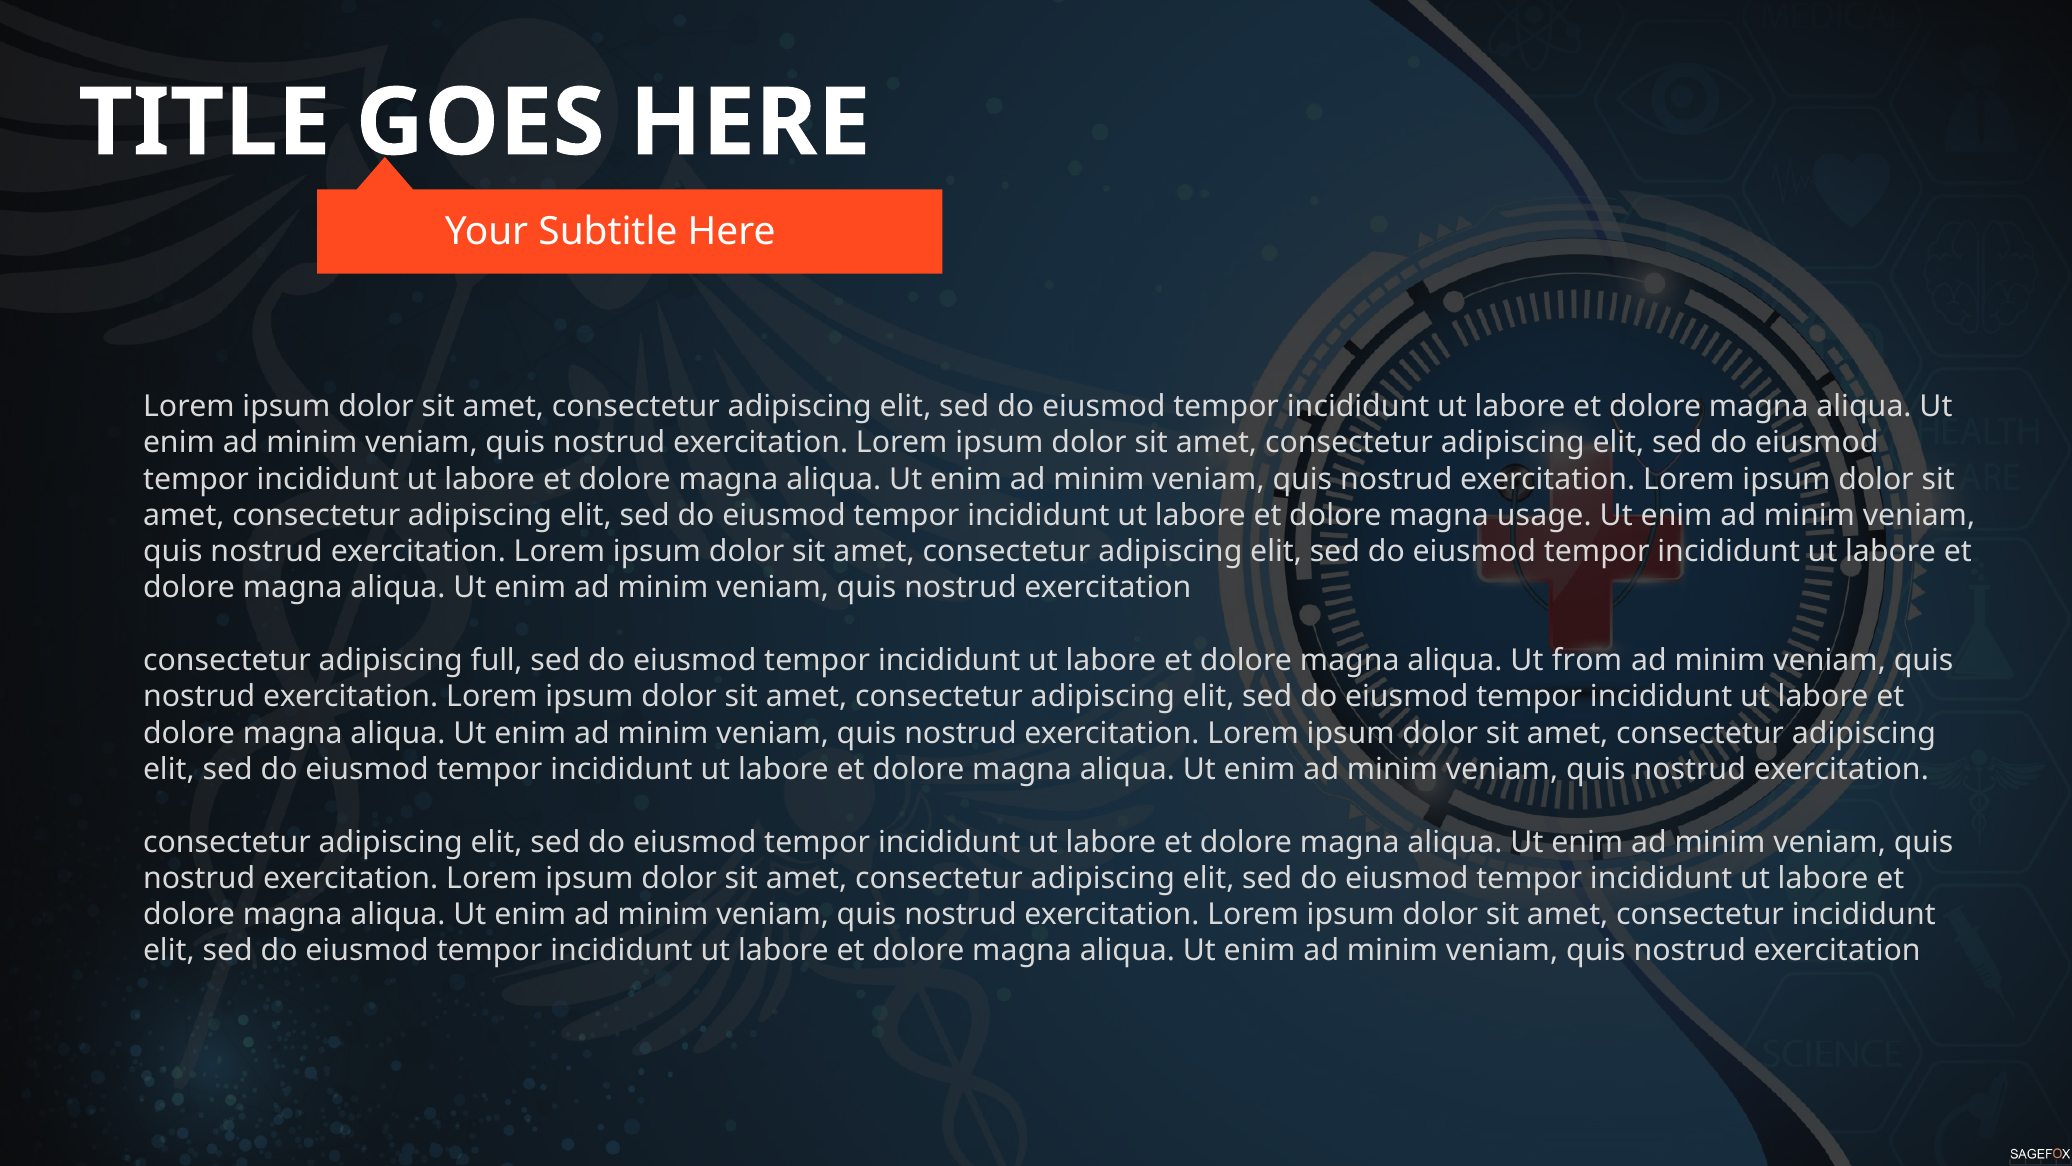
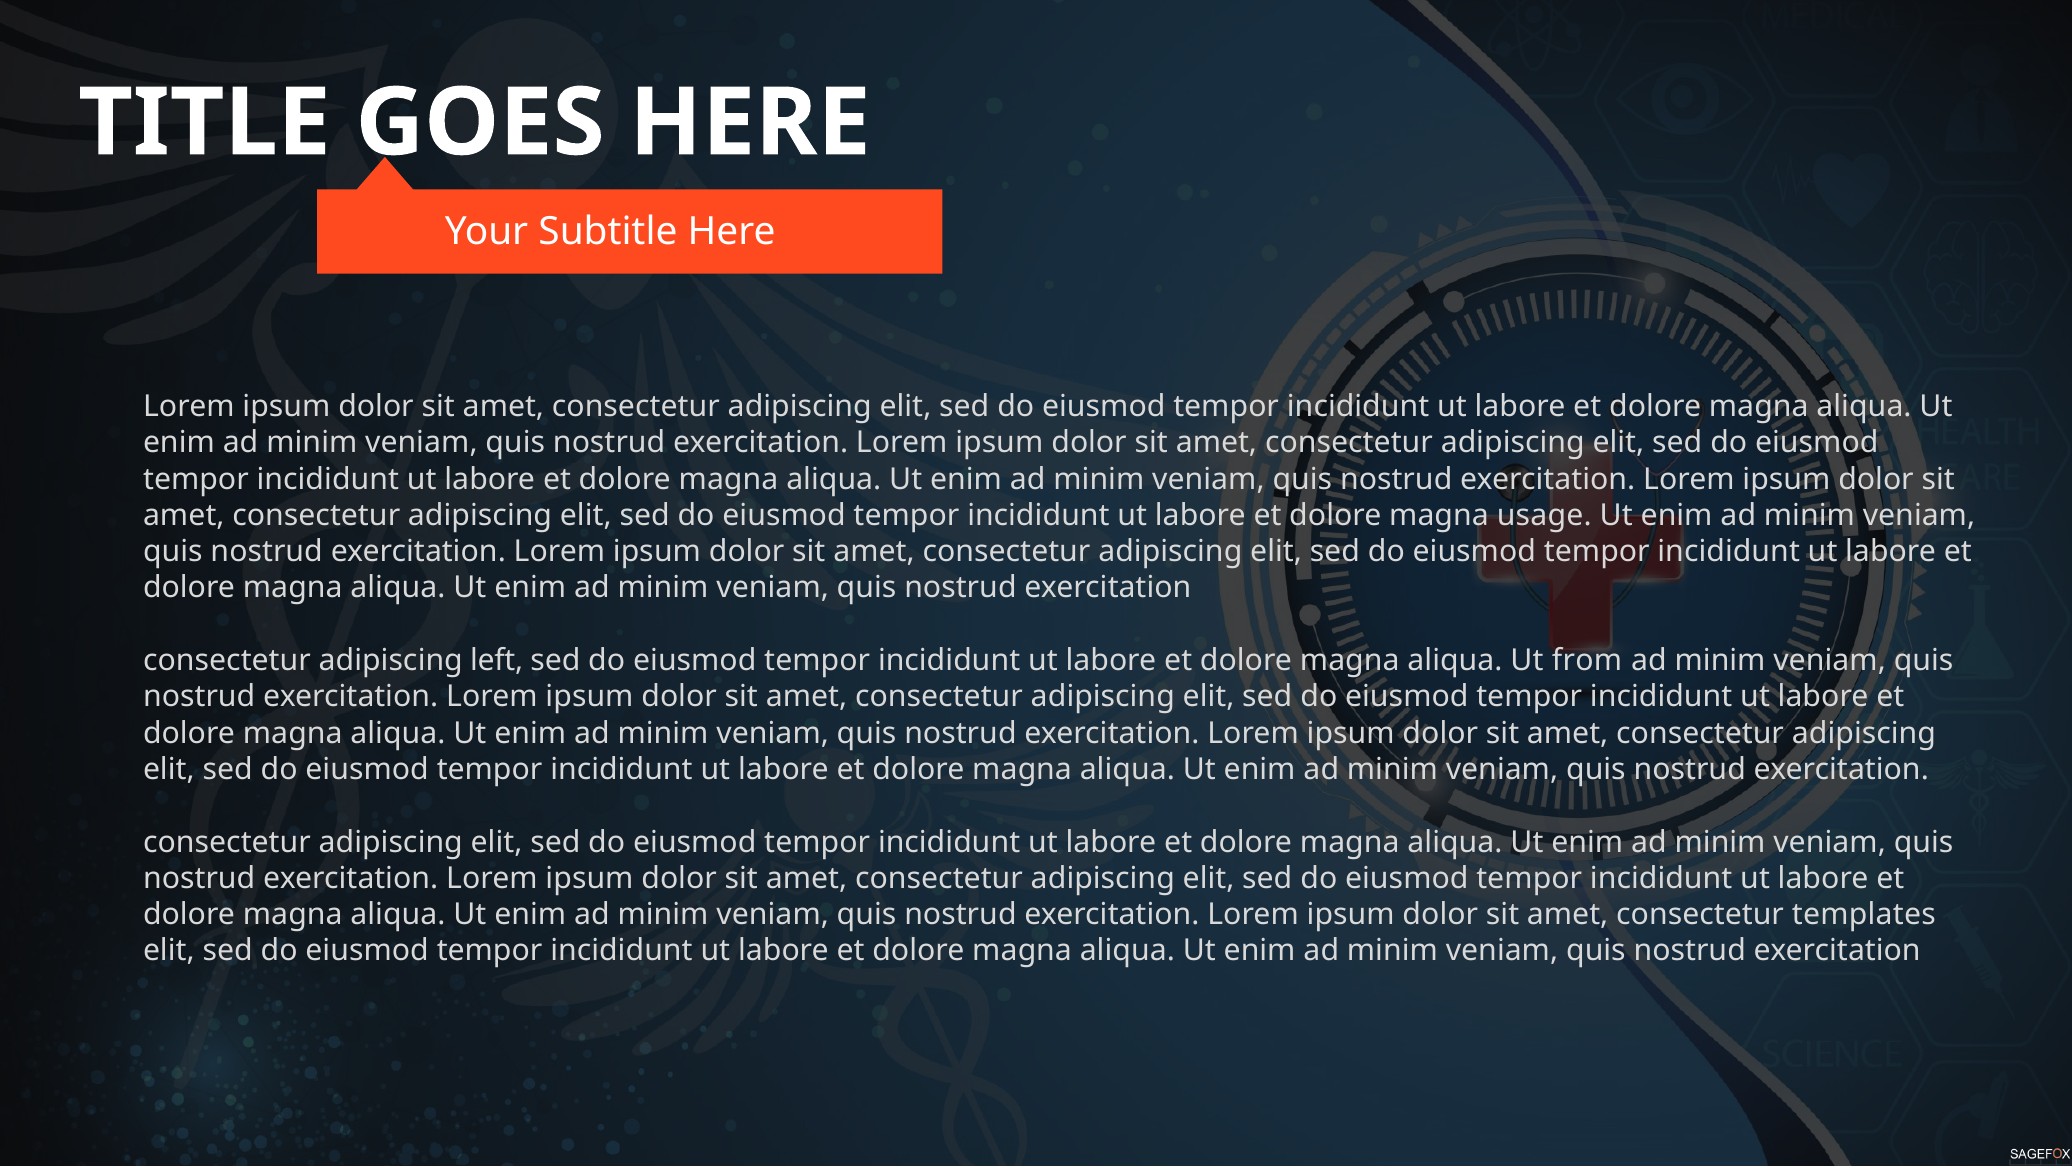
full: full -> left
consectetur incididunt: incididunt -> templates
